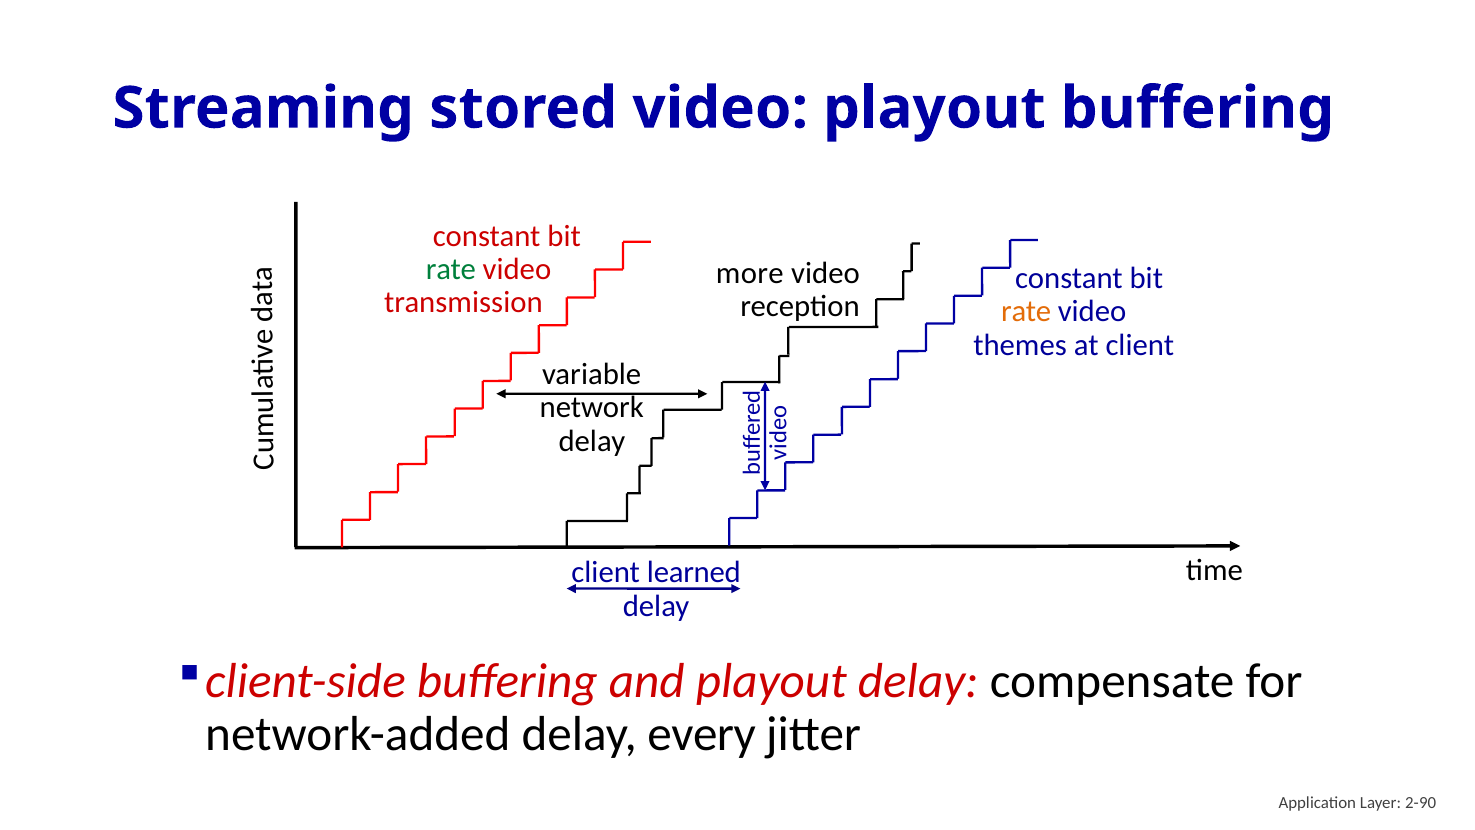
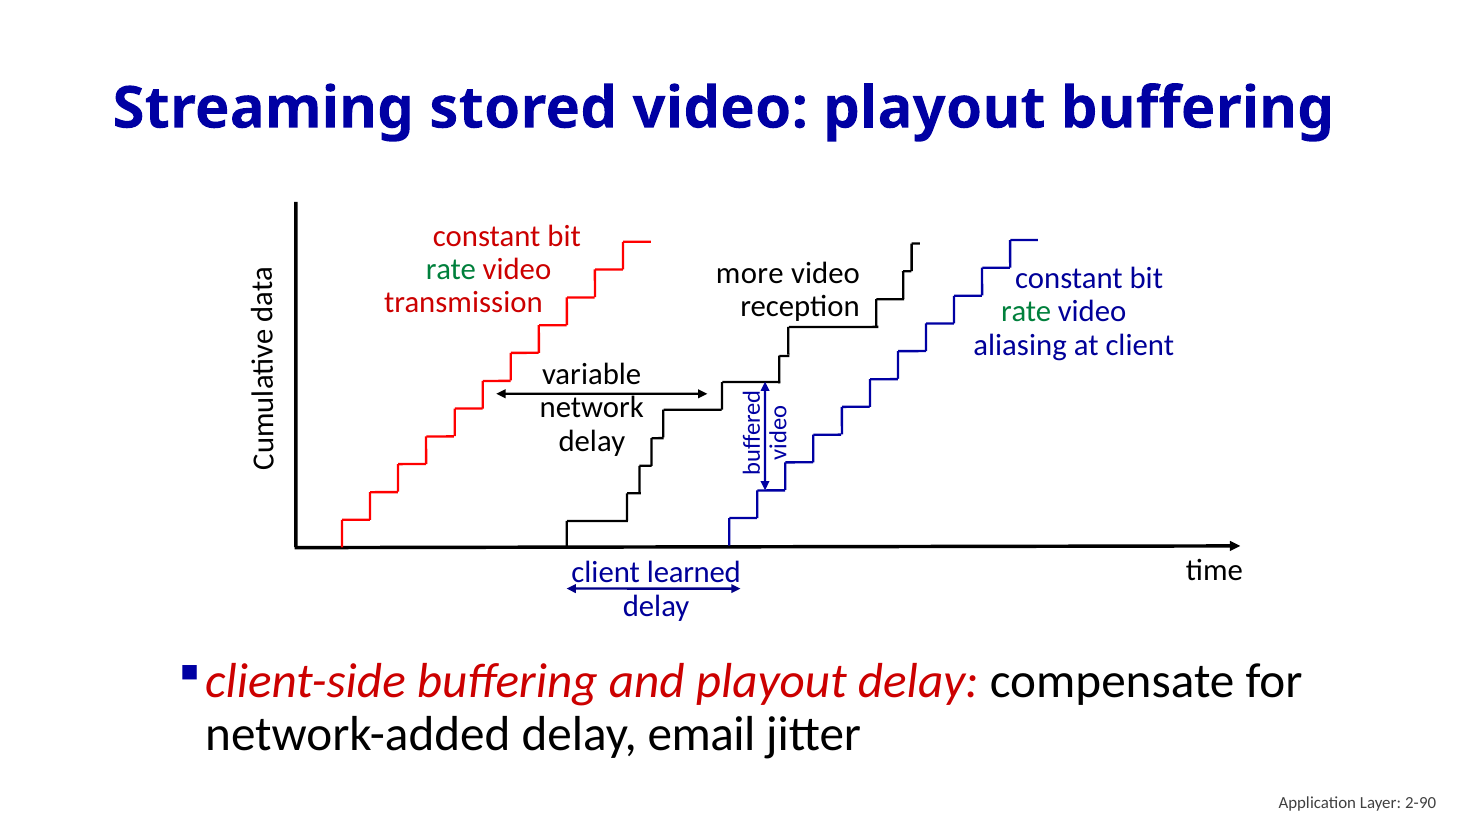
rate at (1026, 312) colour: orange -> green
themes: themes -> aliasing
every: every -> email
